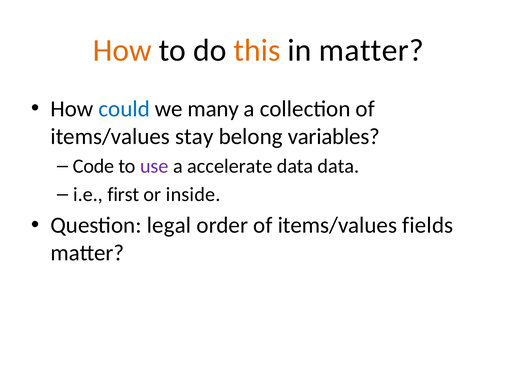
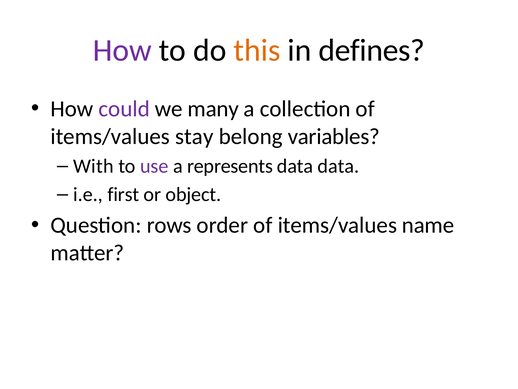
How at (122, 50) colour: orange -> purple
in matter: matter -> defines
could colour: blue -> purple
Code: Code -> With
accelerate: accelerate -> represents
inside: inside -> object
legal: legal -> rows
fields: fields -> name
